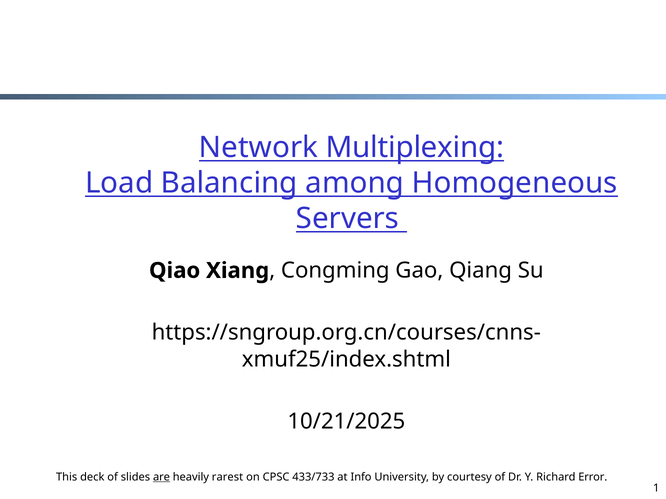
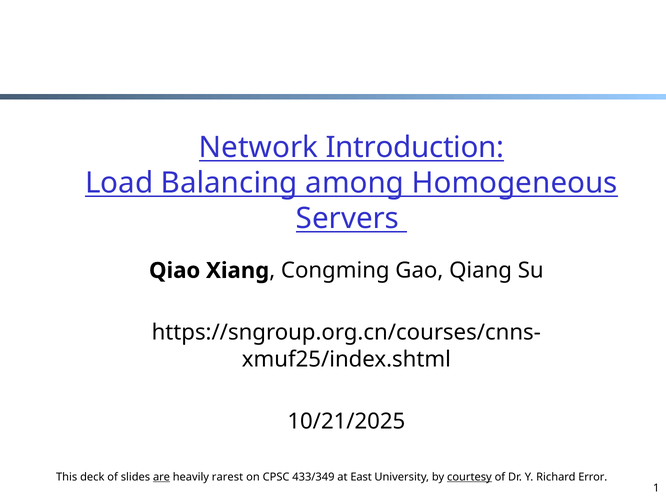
Multiplexing: Multiplexing -> Introduction
433/733: 433/733 -> 433/349
Info: Info -> East
courtesy underline: none -> present
